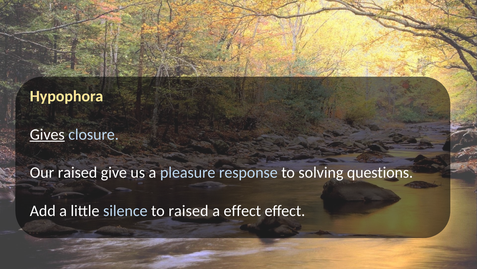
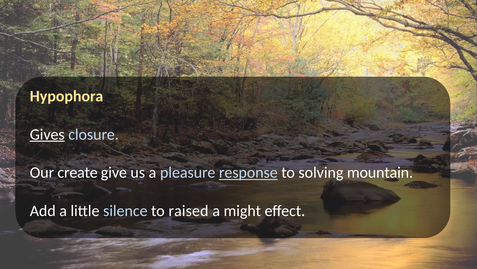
Our raised: raised -> create
response underline: none -> present
questions: questions -> mountain
a effect: effect -> might
